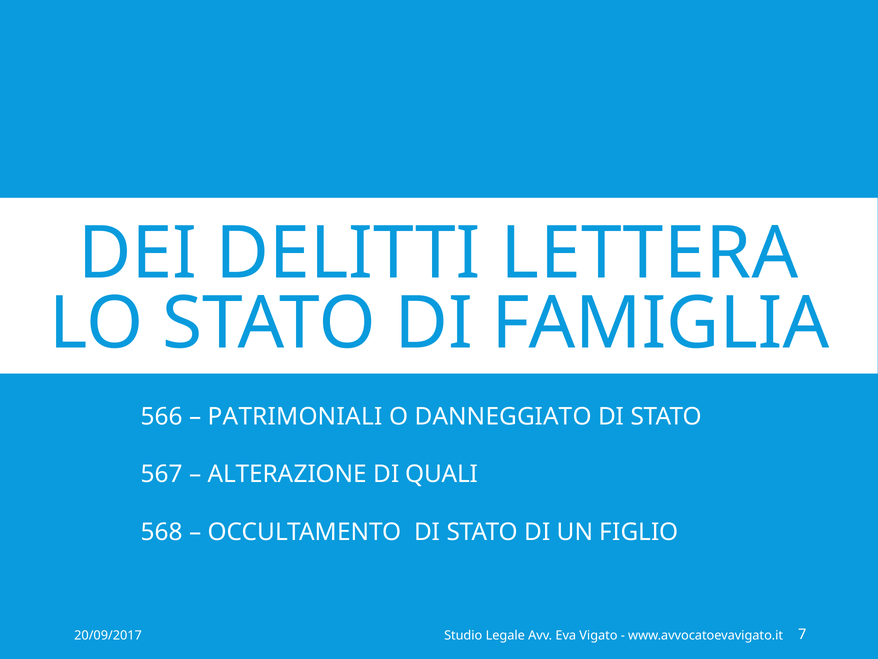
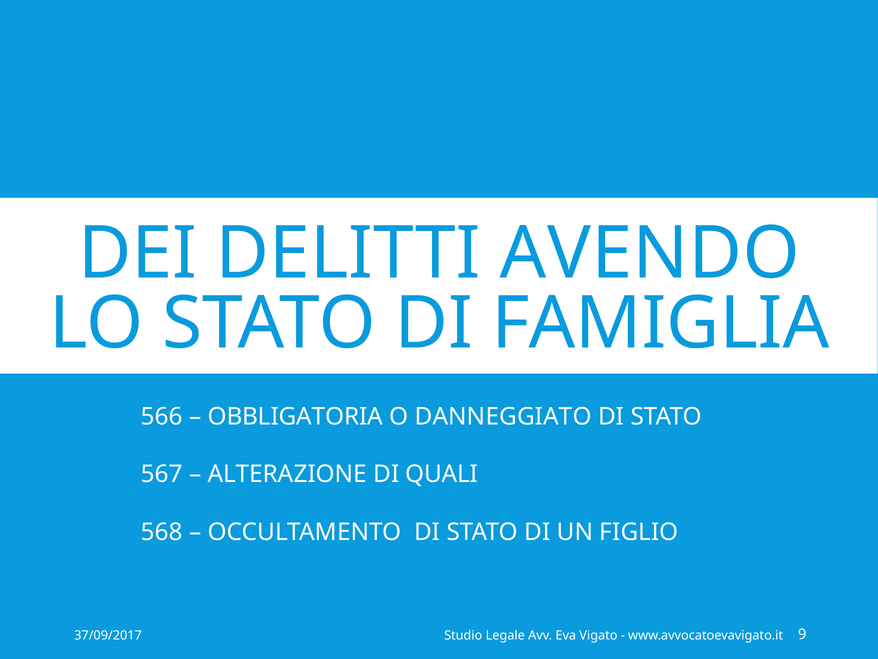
LETTERA: LETTERA -> AVENDO
PATRIMONIALI: PATRIMONIALI -> OBBLIGATORIA
20/09/2017: 20/09/2017 -> 37/09/2017
7: 7 -> 9
